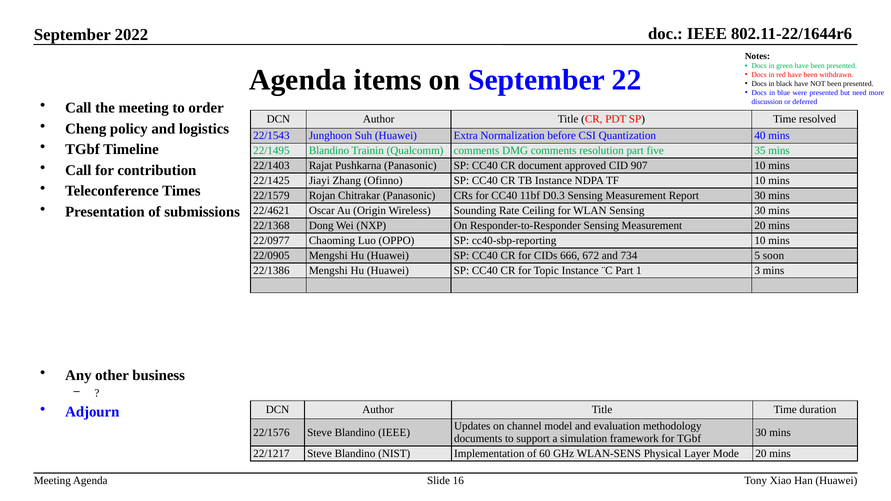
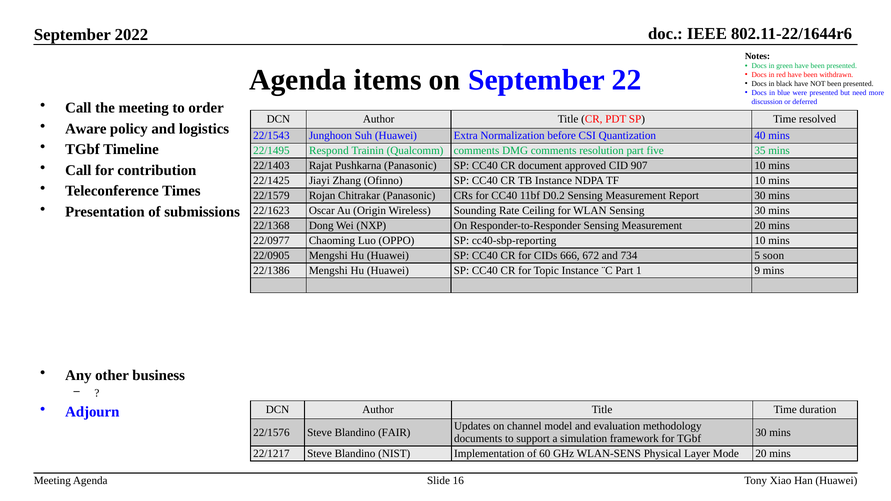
Cheng: Cheng -> Aware
22/1495 Blandino: Blandino -> Respond
D0.3: D0.3 -> D0.2
22/4621: 22/4621 -> 22/1623
3: 3 -> 9
Blandino IEEE: IEEE -> FAIR
